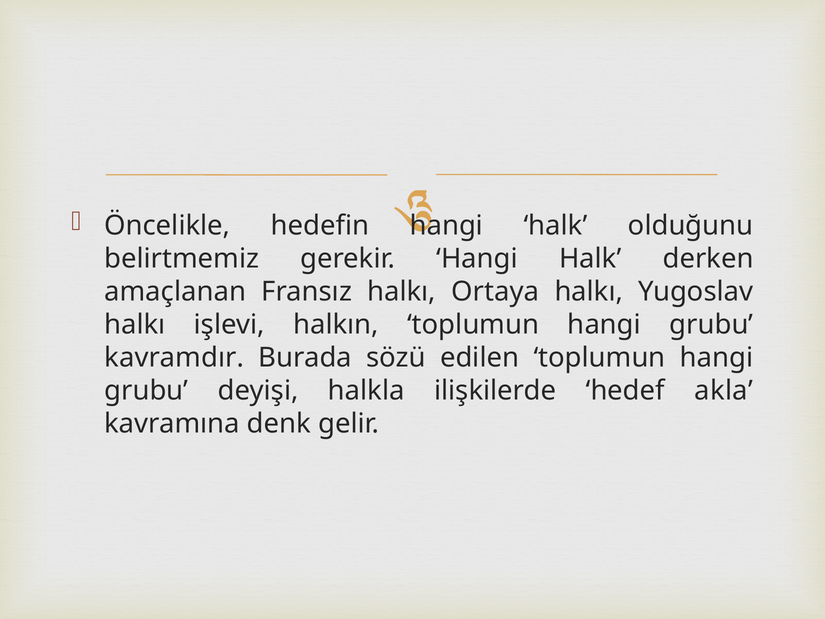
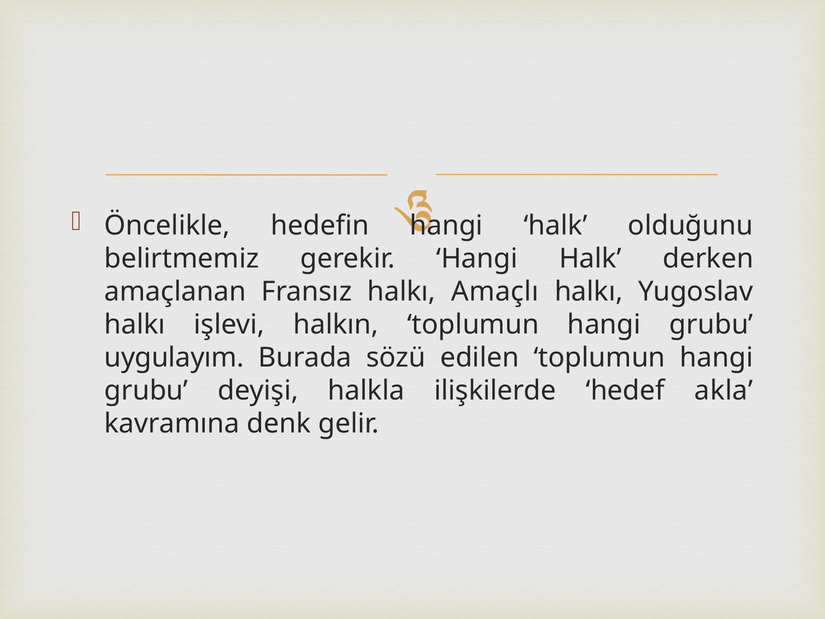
Ortaya: Ortaya -> Amaçlı
kavramdır: kavramdır -> uygulayım
